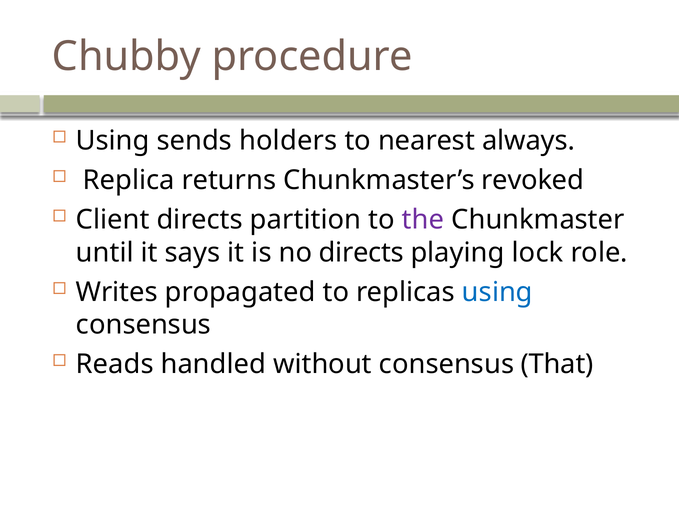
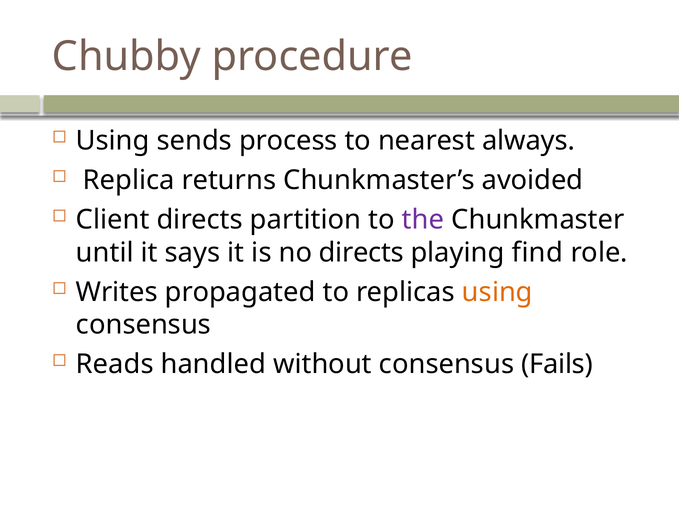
holders: holders -> process
revoked: revoked -> avoided
lock: lock -> find
using at (497, 292) colour: blue -> orange
That: That -> Fails
